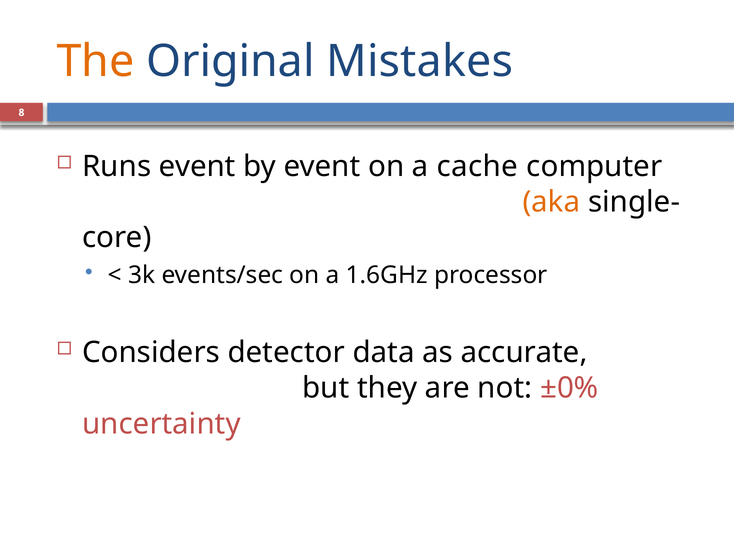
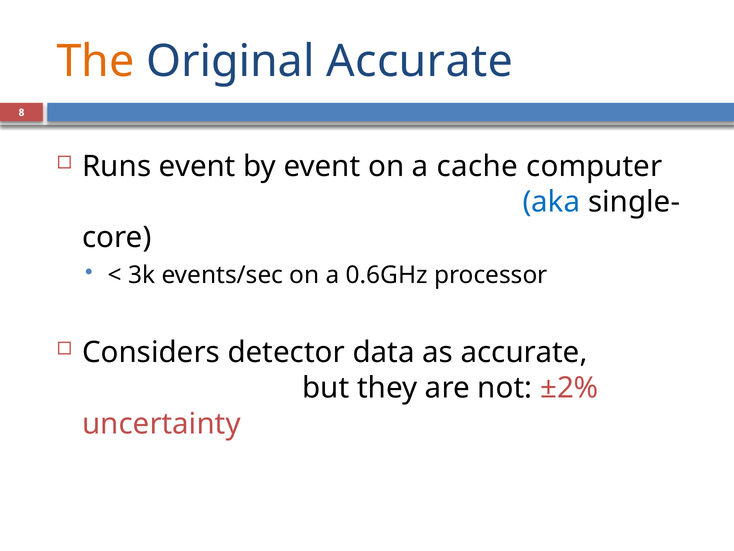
Original Mistakes: Mistakes -> Accurate
aka colour: orange -> blue
1.6GHz: 1.6GHz -> 0.6GHz
±0%: ±0% -> ±2%
